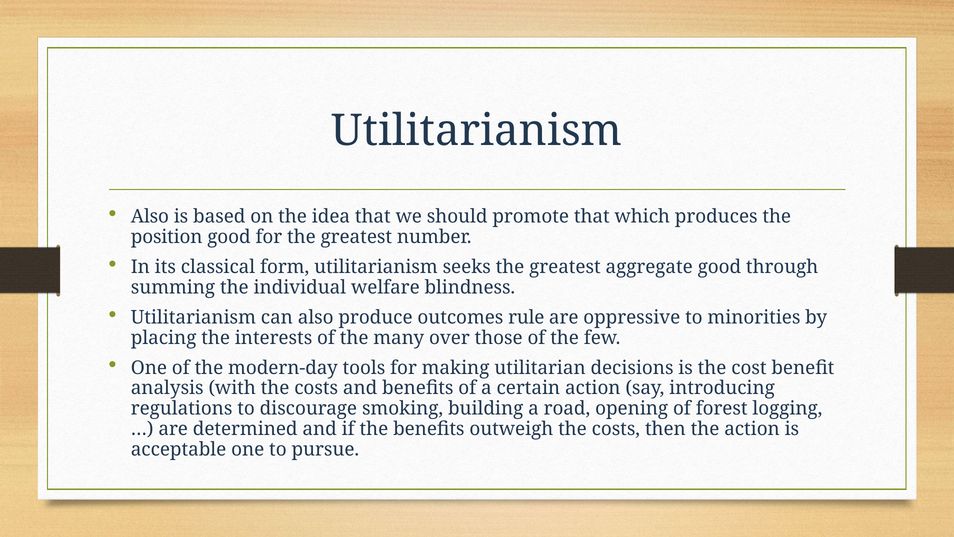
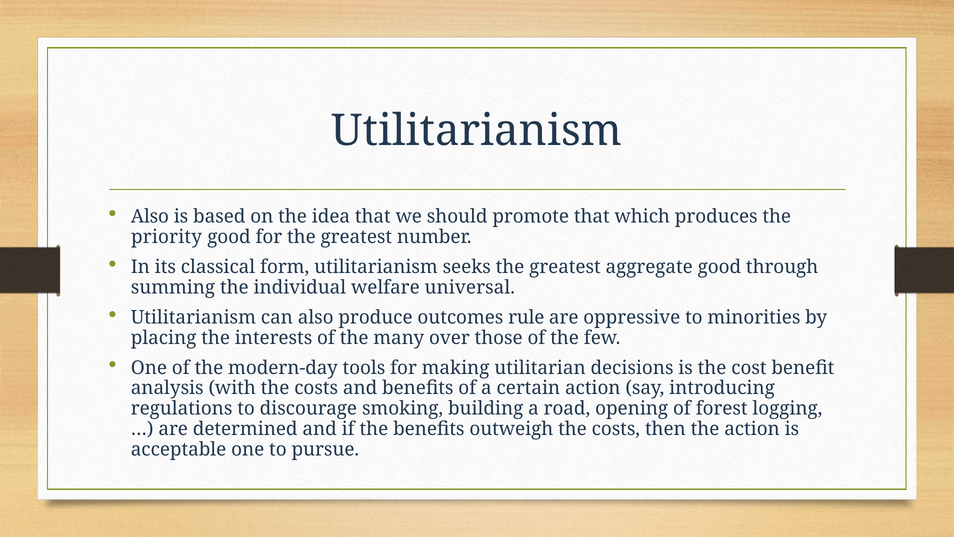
position: position -> priority
blindness: blindness -> universal
